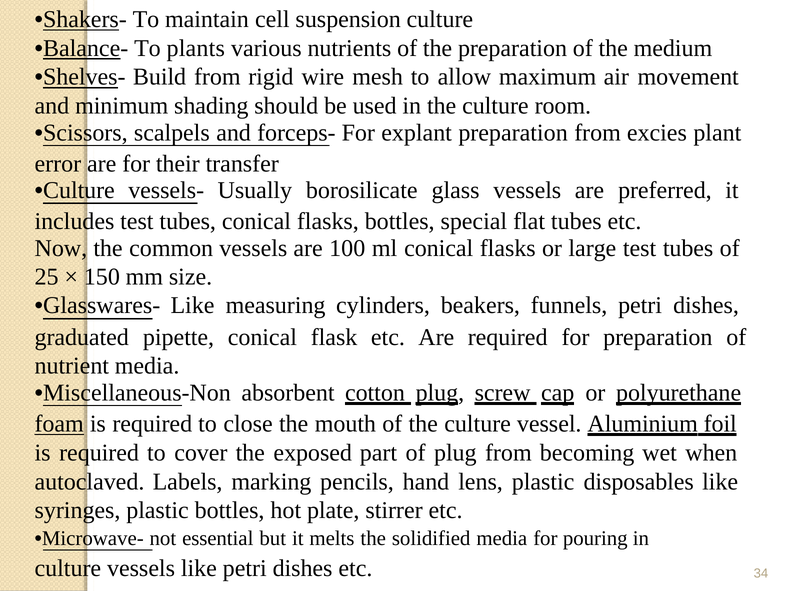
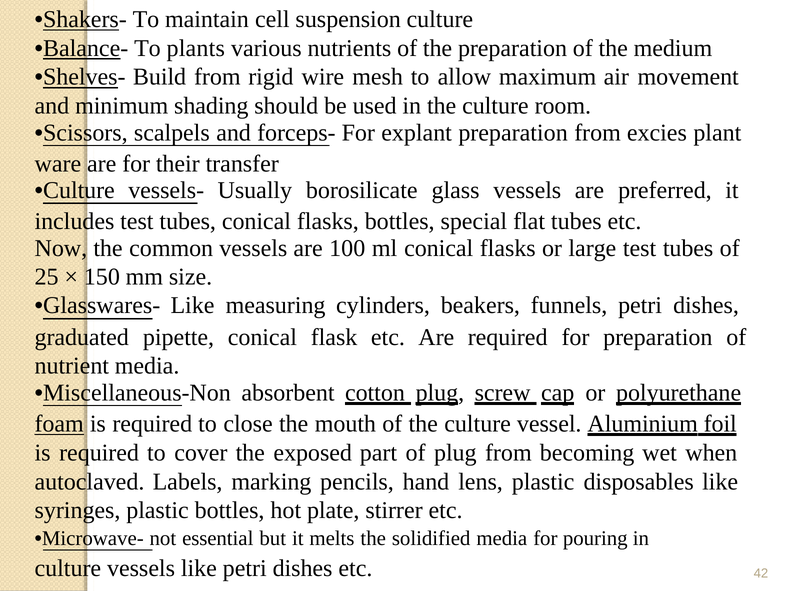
error: error -> ware
34: 34 -> 42
